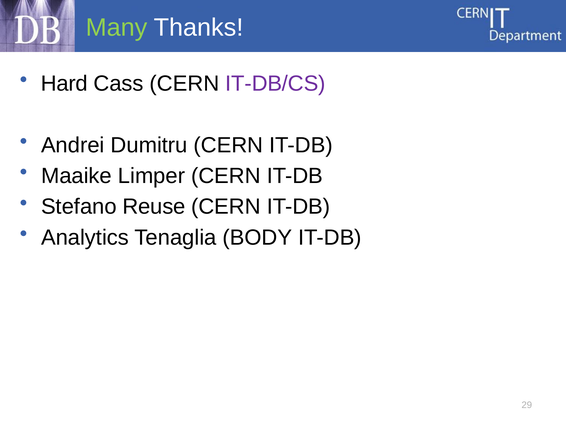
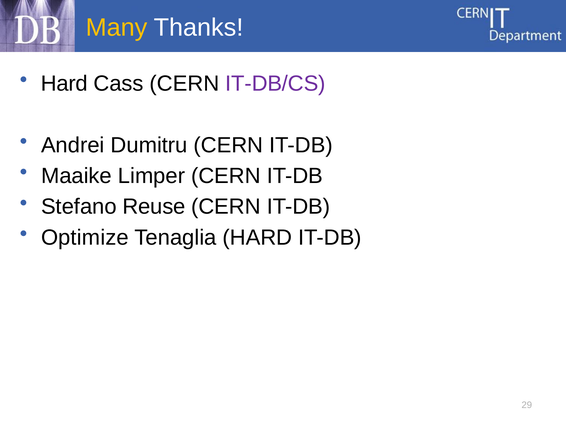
Many colour: light green -> yellow
Analytics: Analytics -> Optimize
Tenaglia BODY: BODY -> HARD
